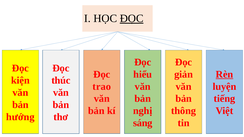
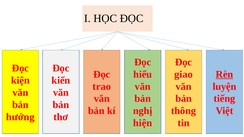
ĐỌC at (132, 18) underline: present -> none
giản: giản -> giao
thúc: thúc -> kiến
sáng: sáng -> hiện
